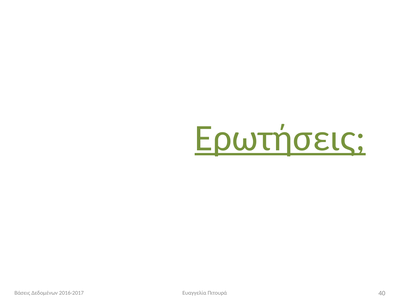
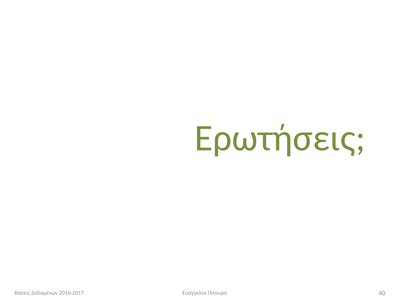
Ερωτήσεις underline: present -> none
